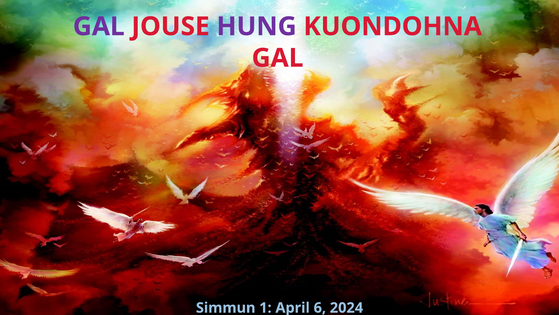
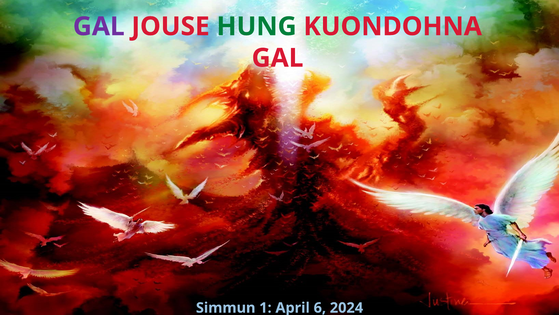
HUNG colour: purple -> green
